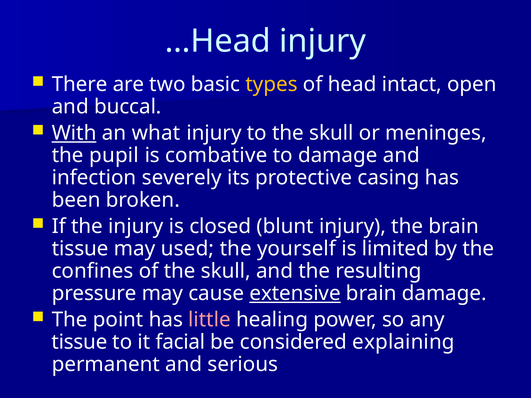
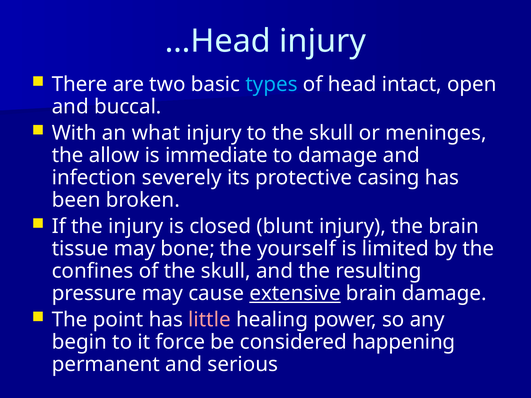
types colour: yellow -> light blue
With underline: present -> none
pupil: pupil -> allow
combative: combative -> immediate
used: used -> bone
tissue at (79, 342): tissue -> begin
facial: facial -> force
explaining: explaining -> happening
